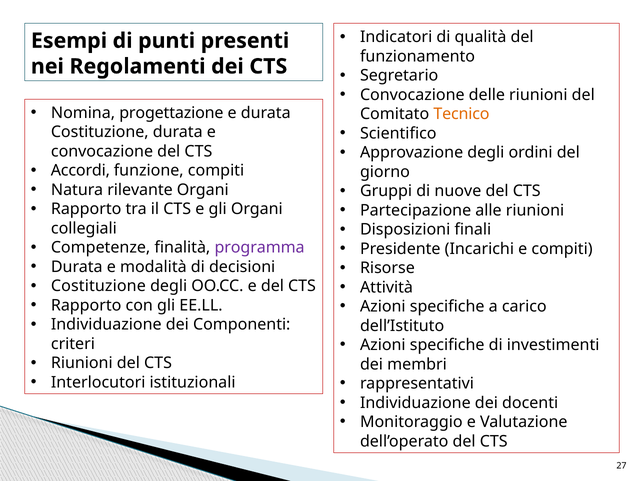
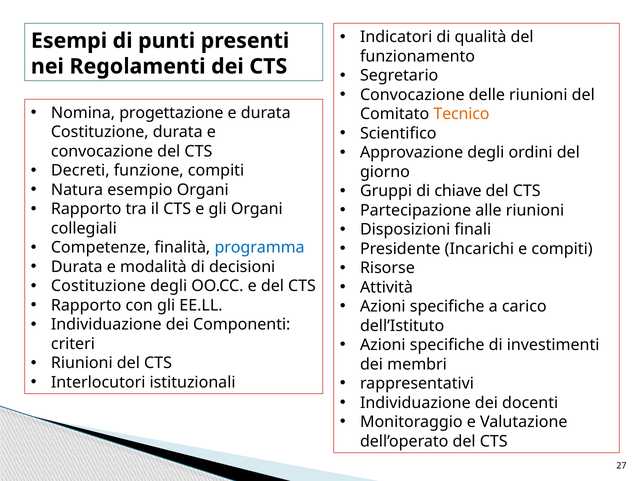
Accordi: Accordi -> Decreti
rilevante: rilevante -> esempio
nuove: nuove -> chiave
programma colour: purple -> blue
